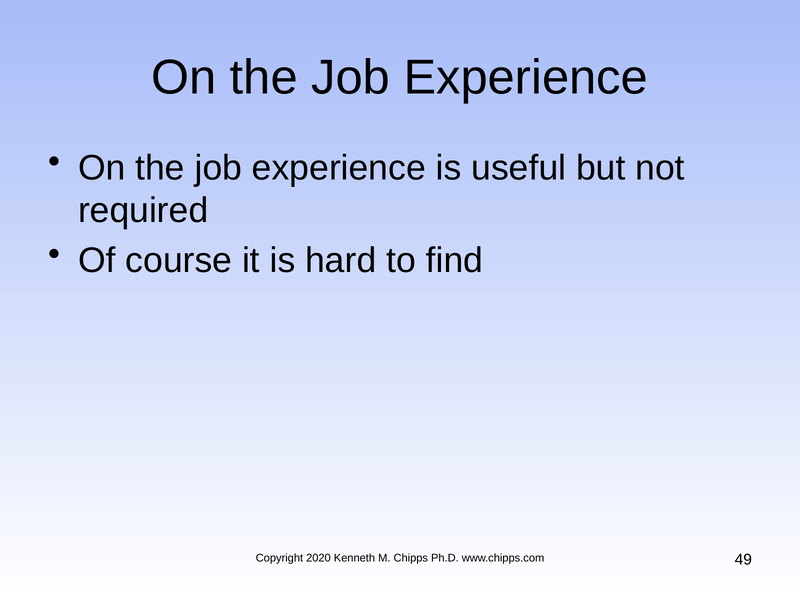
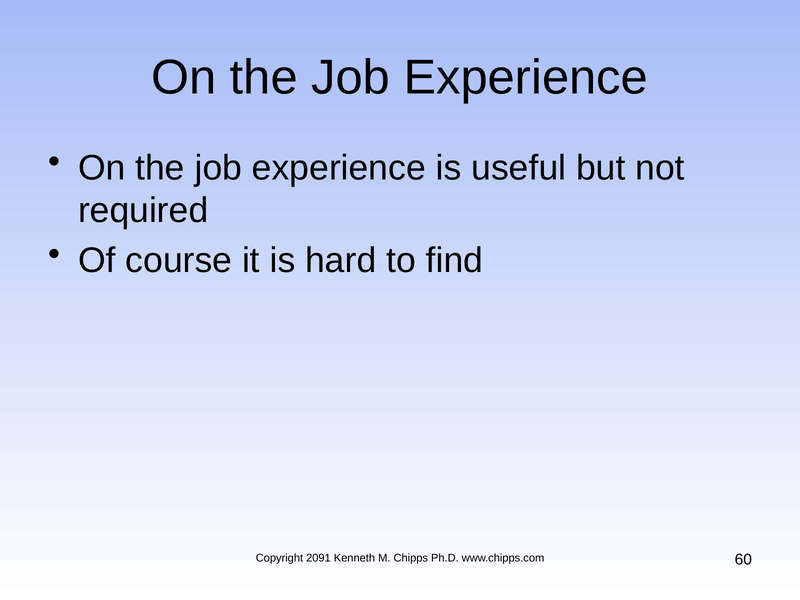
2020: 2020 -> 2091
49: 49 -> 60
